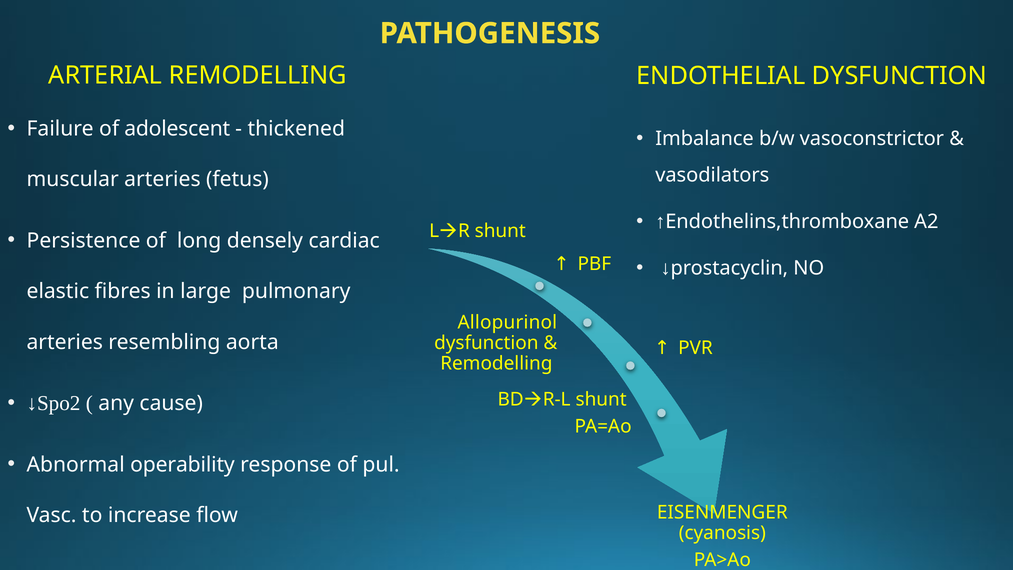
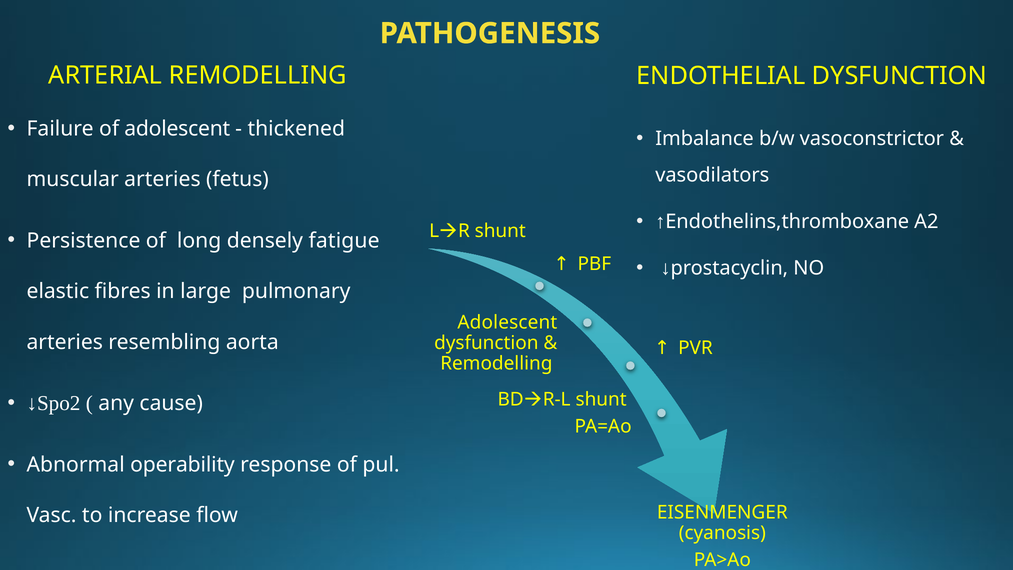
cardiac: cardiac -> fatigue
Allopurinol at (507, 322): Allopurinol -> Adolescent
